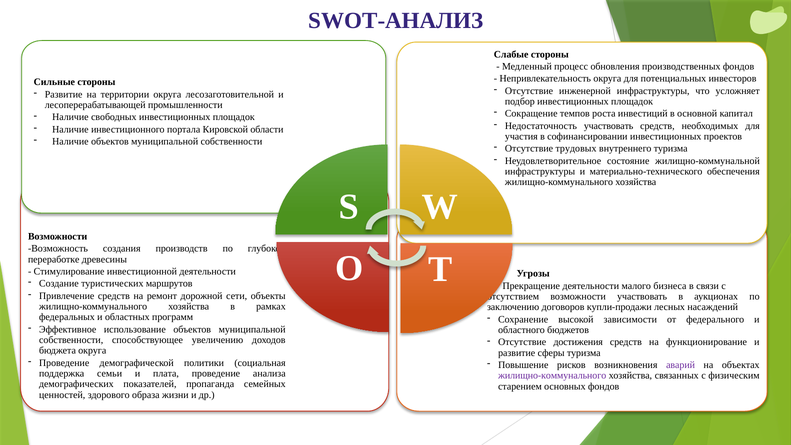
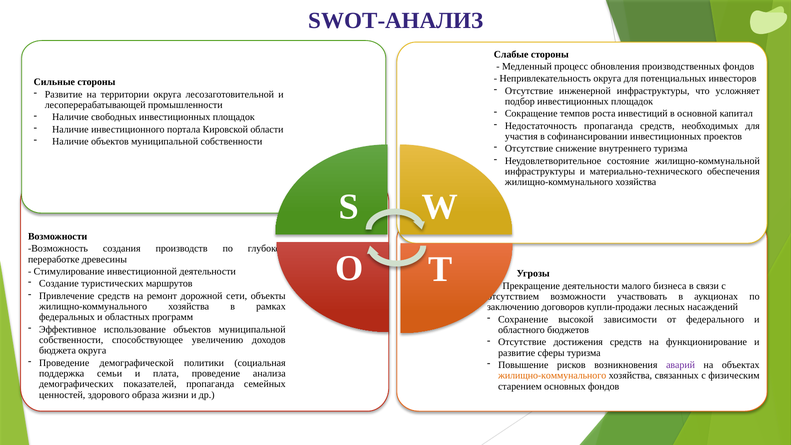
Недостаточность участвовать: участвовать -> пропаганда
трудовых: трудовых -> снижение
жилищно-коммунального at (552, 376) colour: purple -> orange
